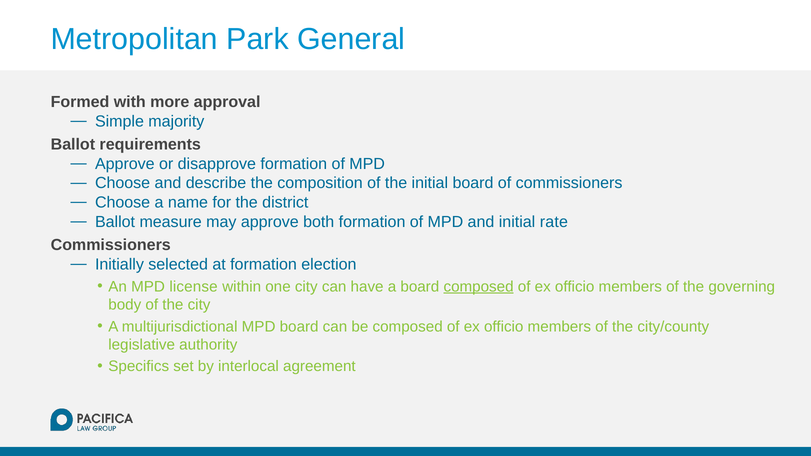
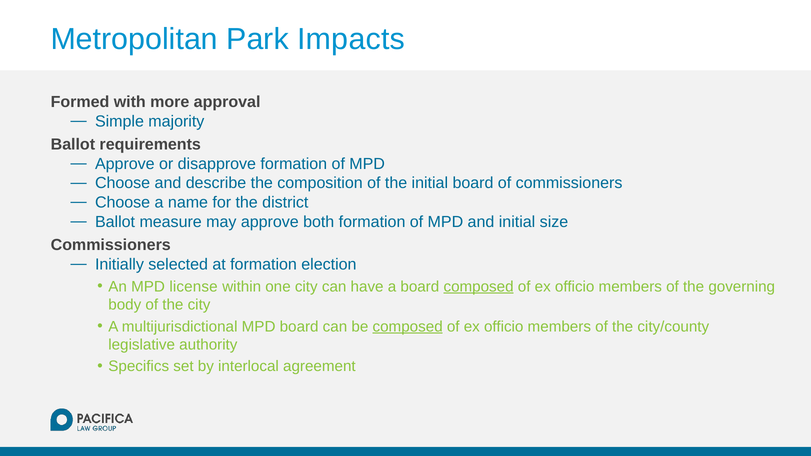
General: General -> Impacts
rate: rate -> size
composed at (408, 327) underline: none -> present
